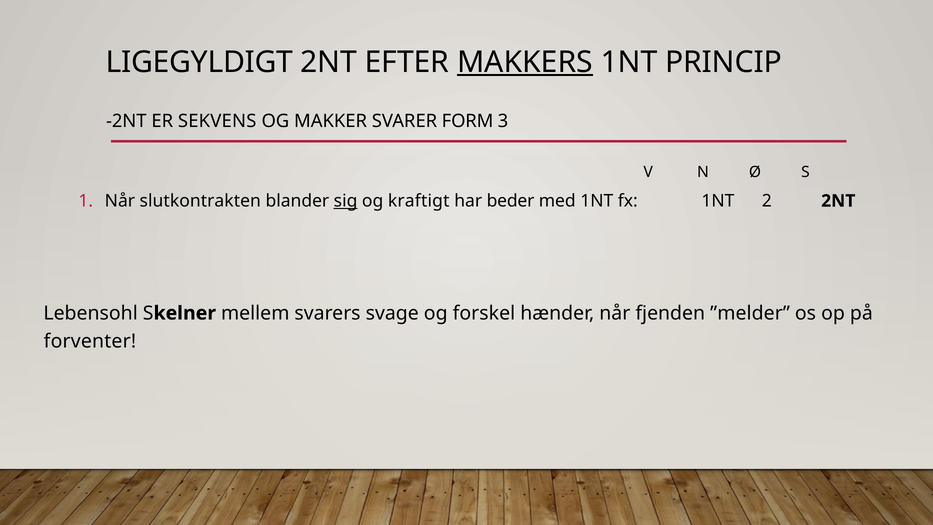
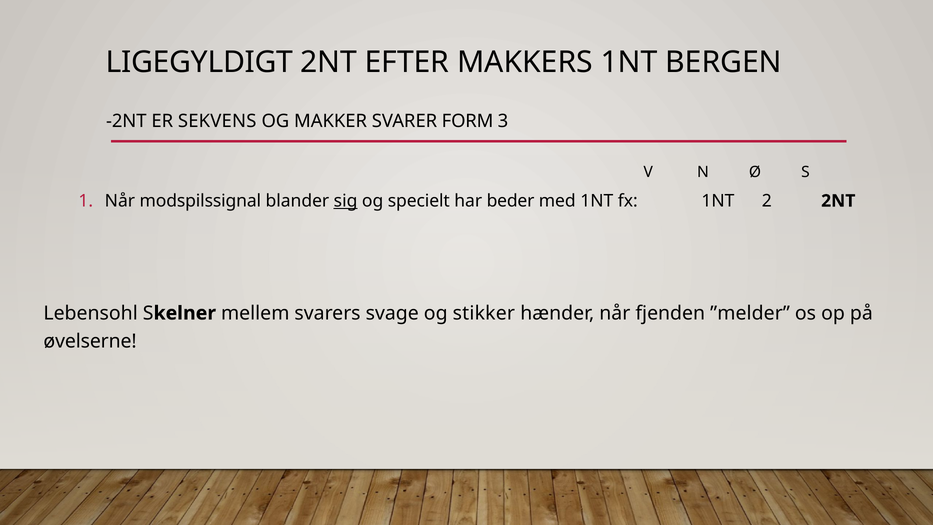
MAKKERS underline: present -> none
PRINCIP: PRINCIP -> BERGEN
slutkontrakten: slutkontrakten -> modspilssignal
kraftigt: kraftigt -> specielt
forskel: forskel -> stikker
forventer: forventer -> øvelserne
